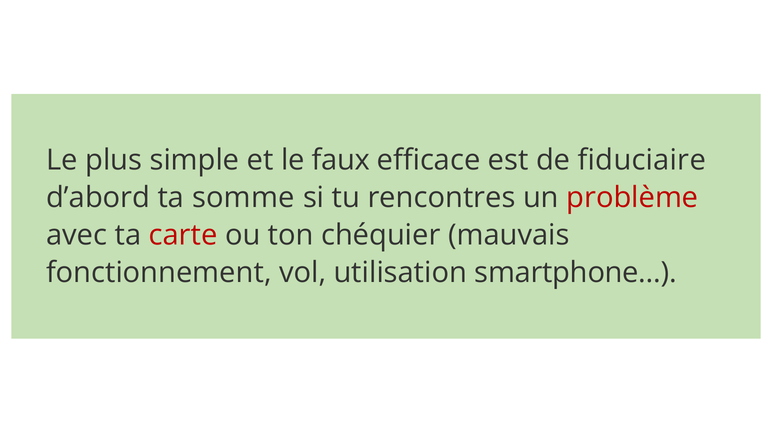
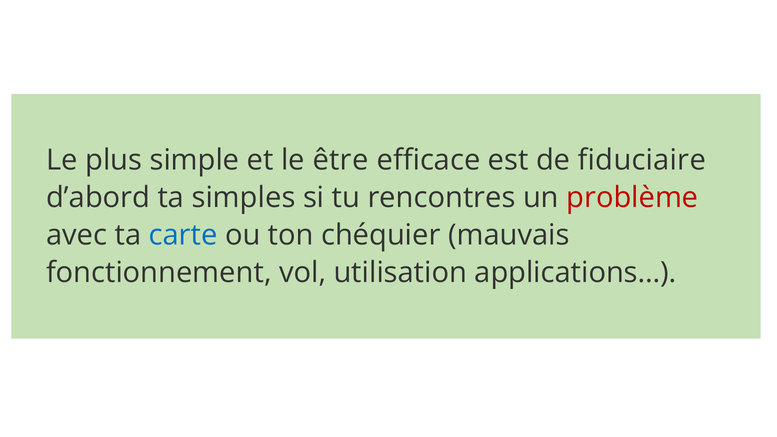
faux: faux -> être
somme: somme -> simples
carte colour: red -> blue
smartphone…: smartphone… -> applications…
